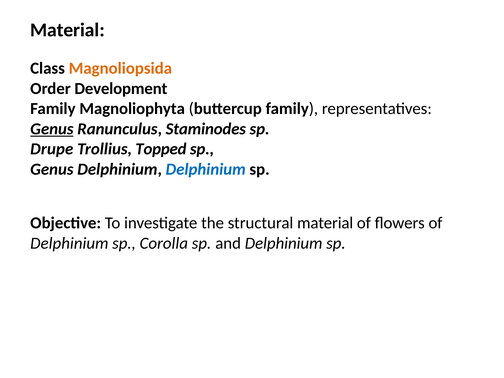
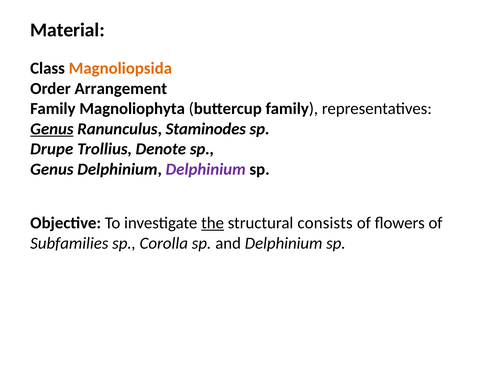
Development: Development -> Arrangement
Topped: Topped -> Denote
Delphinium at (206, 169) colour: blue -> purple
the underline: none -> present
structural material: material -> consists
Delphinium at (69, 243): Delphinium -> Subfamilies
